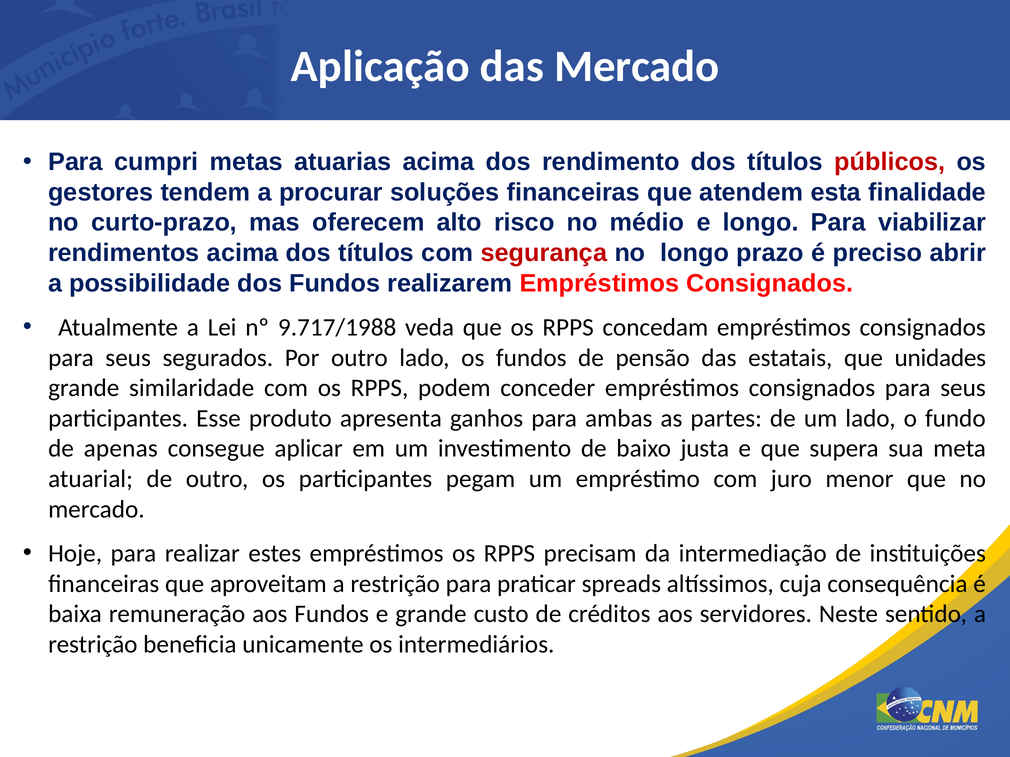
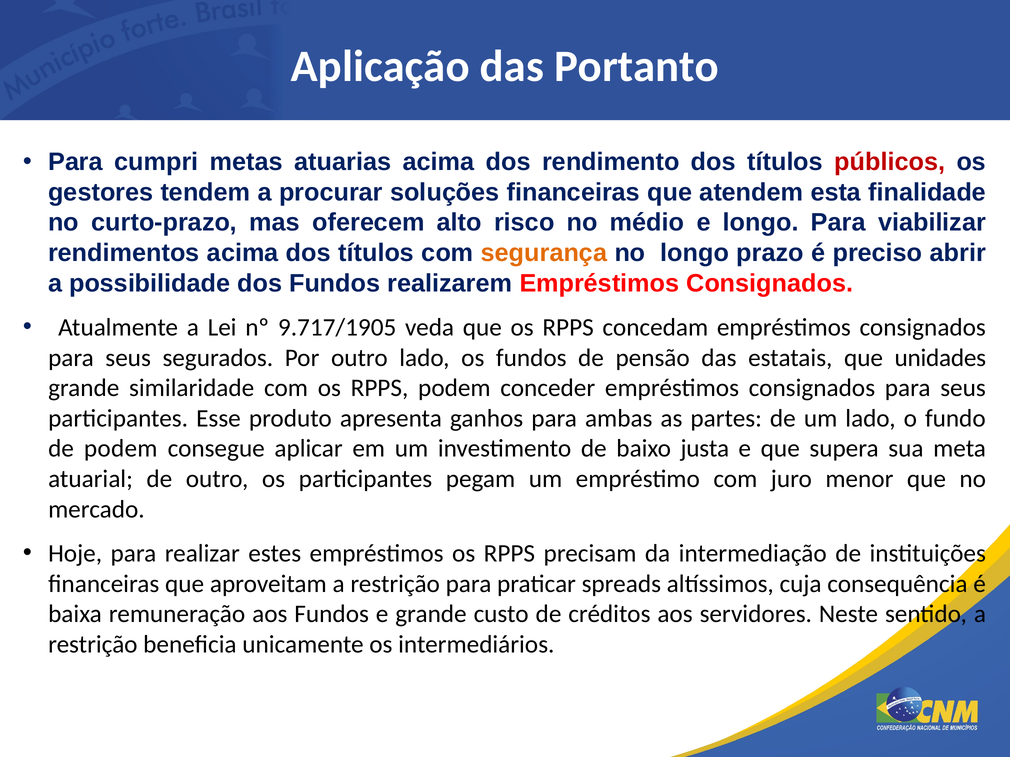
das Mercado: Mercado -> Portanto
segurança colour: red -> orange
9.717/1988: 9.717/1988 -> 9.717/1905
de apenas: apenas -> podem
